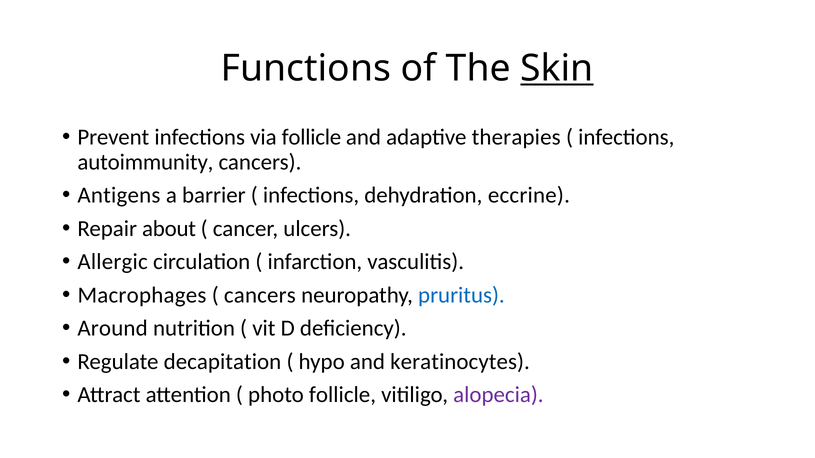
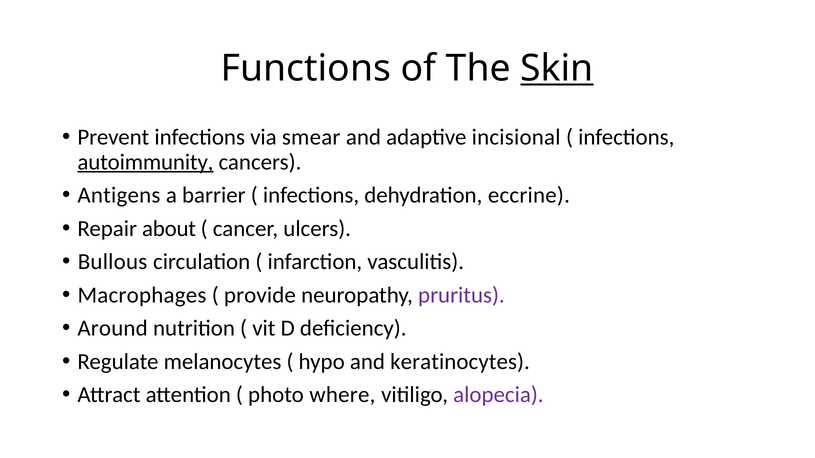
via follicle: follicle -> smear
therapies: therapies -> incisional
autoimmunity underline: none -> present
Allergic: Allergic -> Bullous
cancers at (260, 295): cancers -> provide
pruritus colour: blue -> purple
decapitation: decapitation -> melanocytes
photo follicle: follicle -> where
